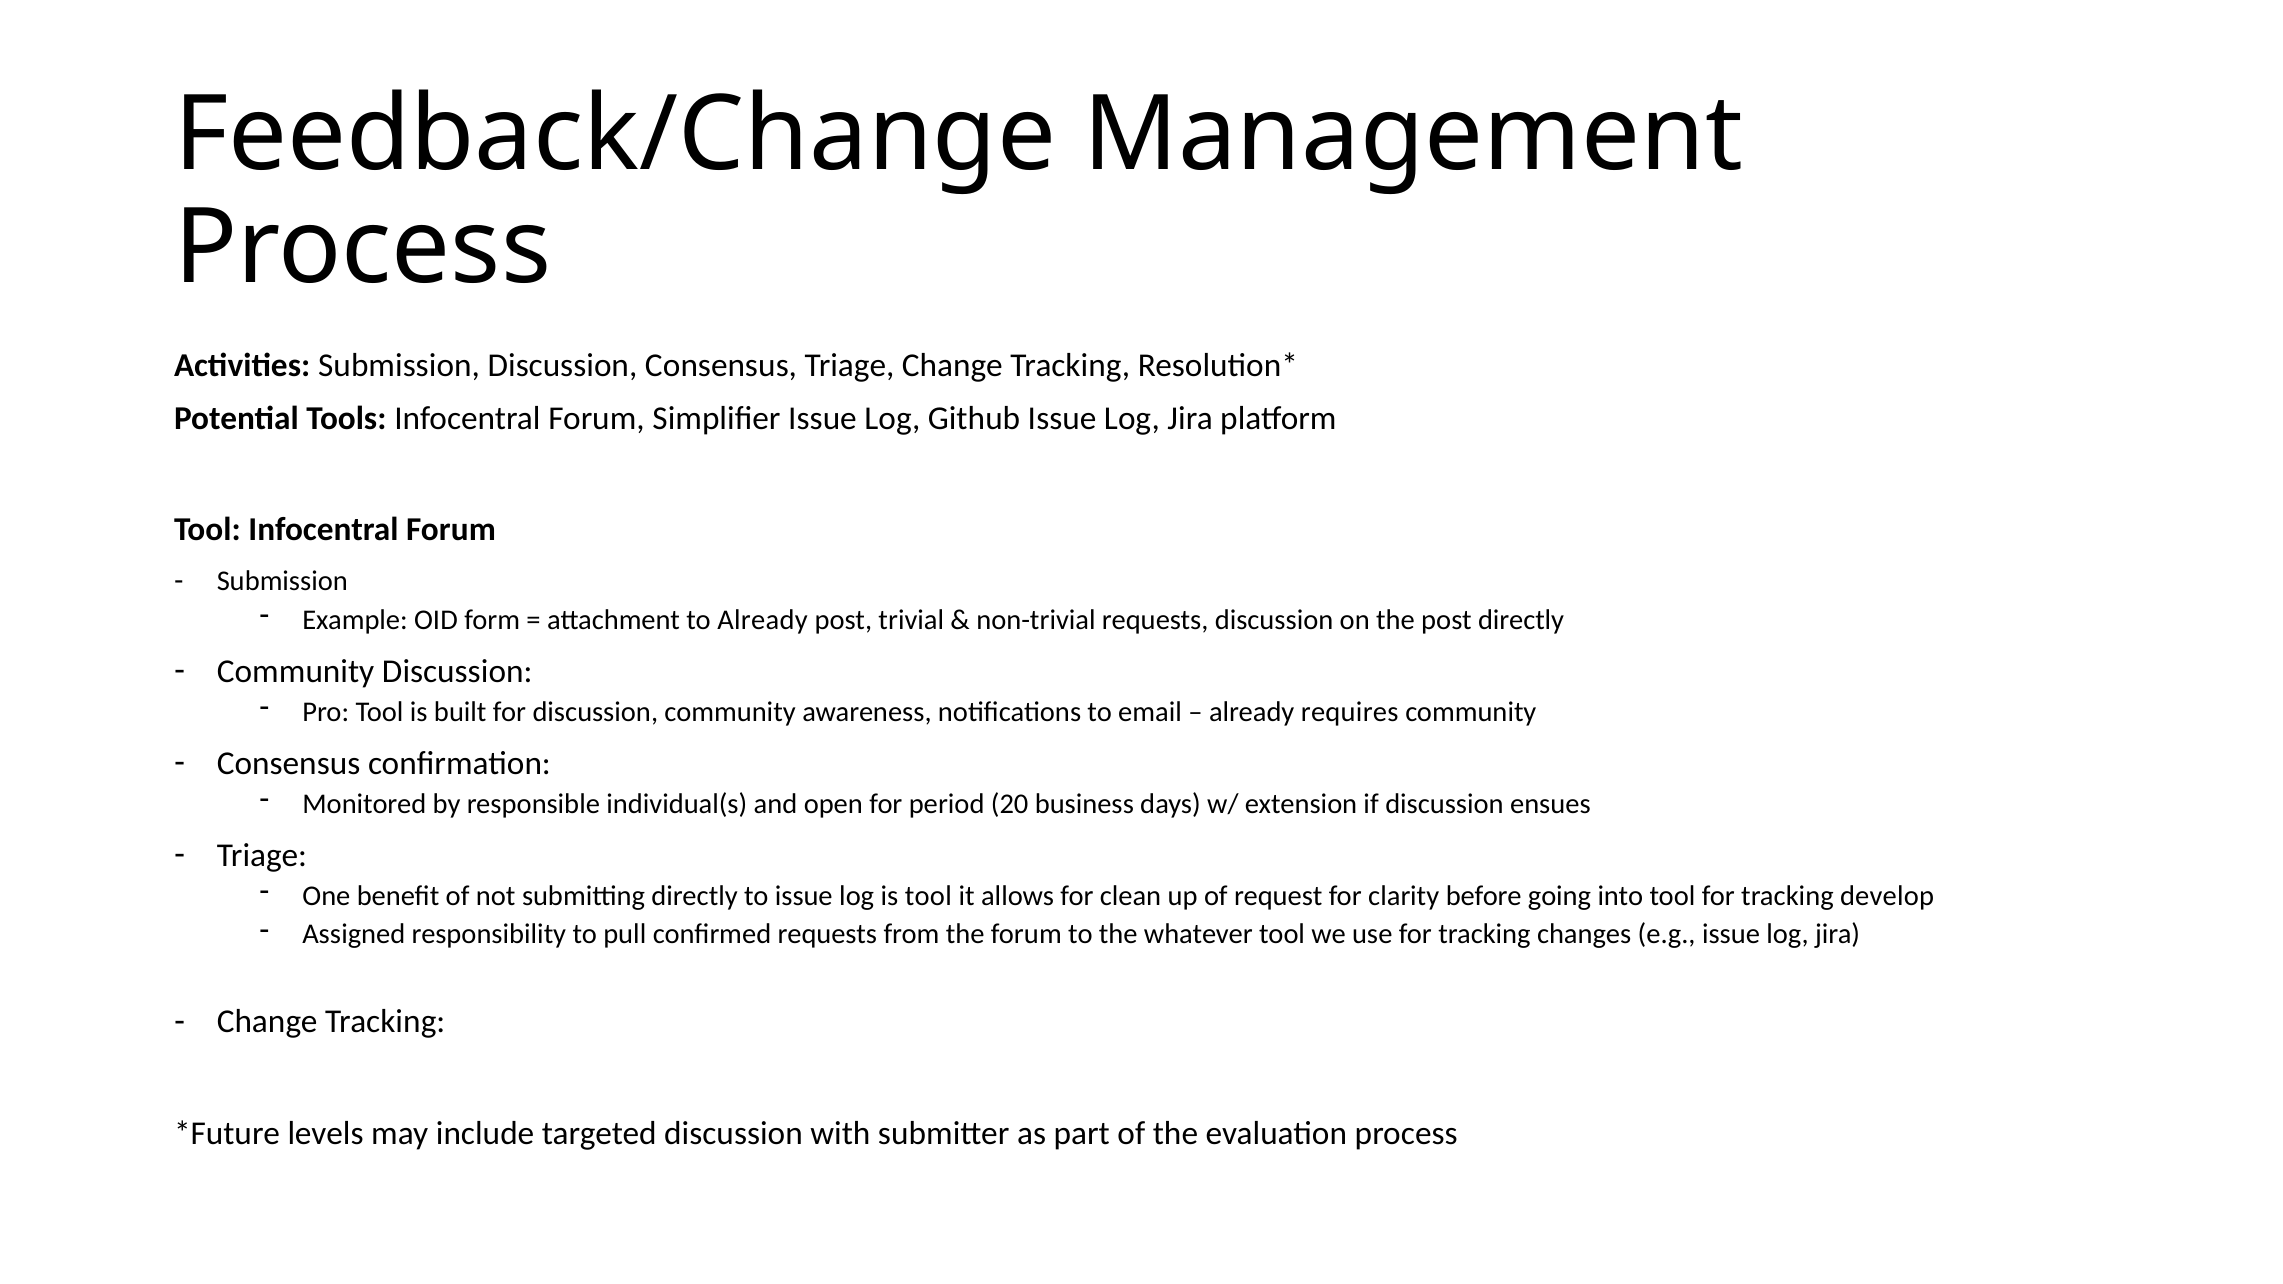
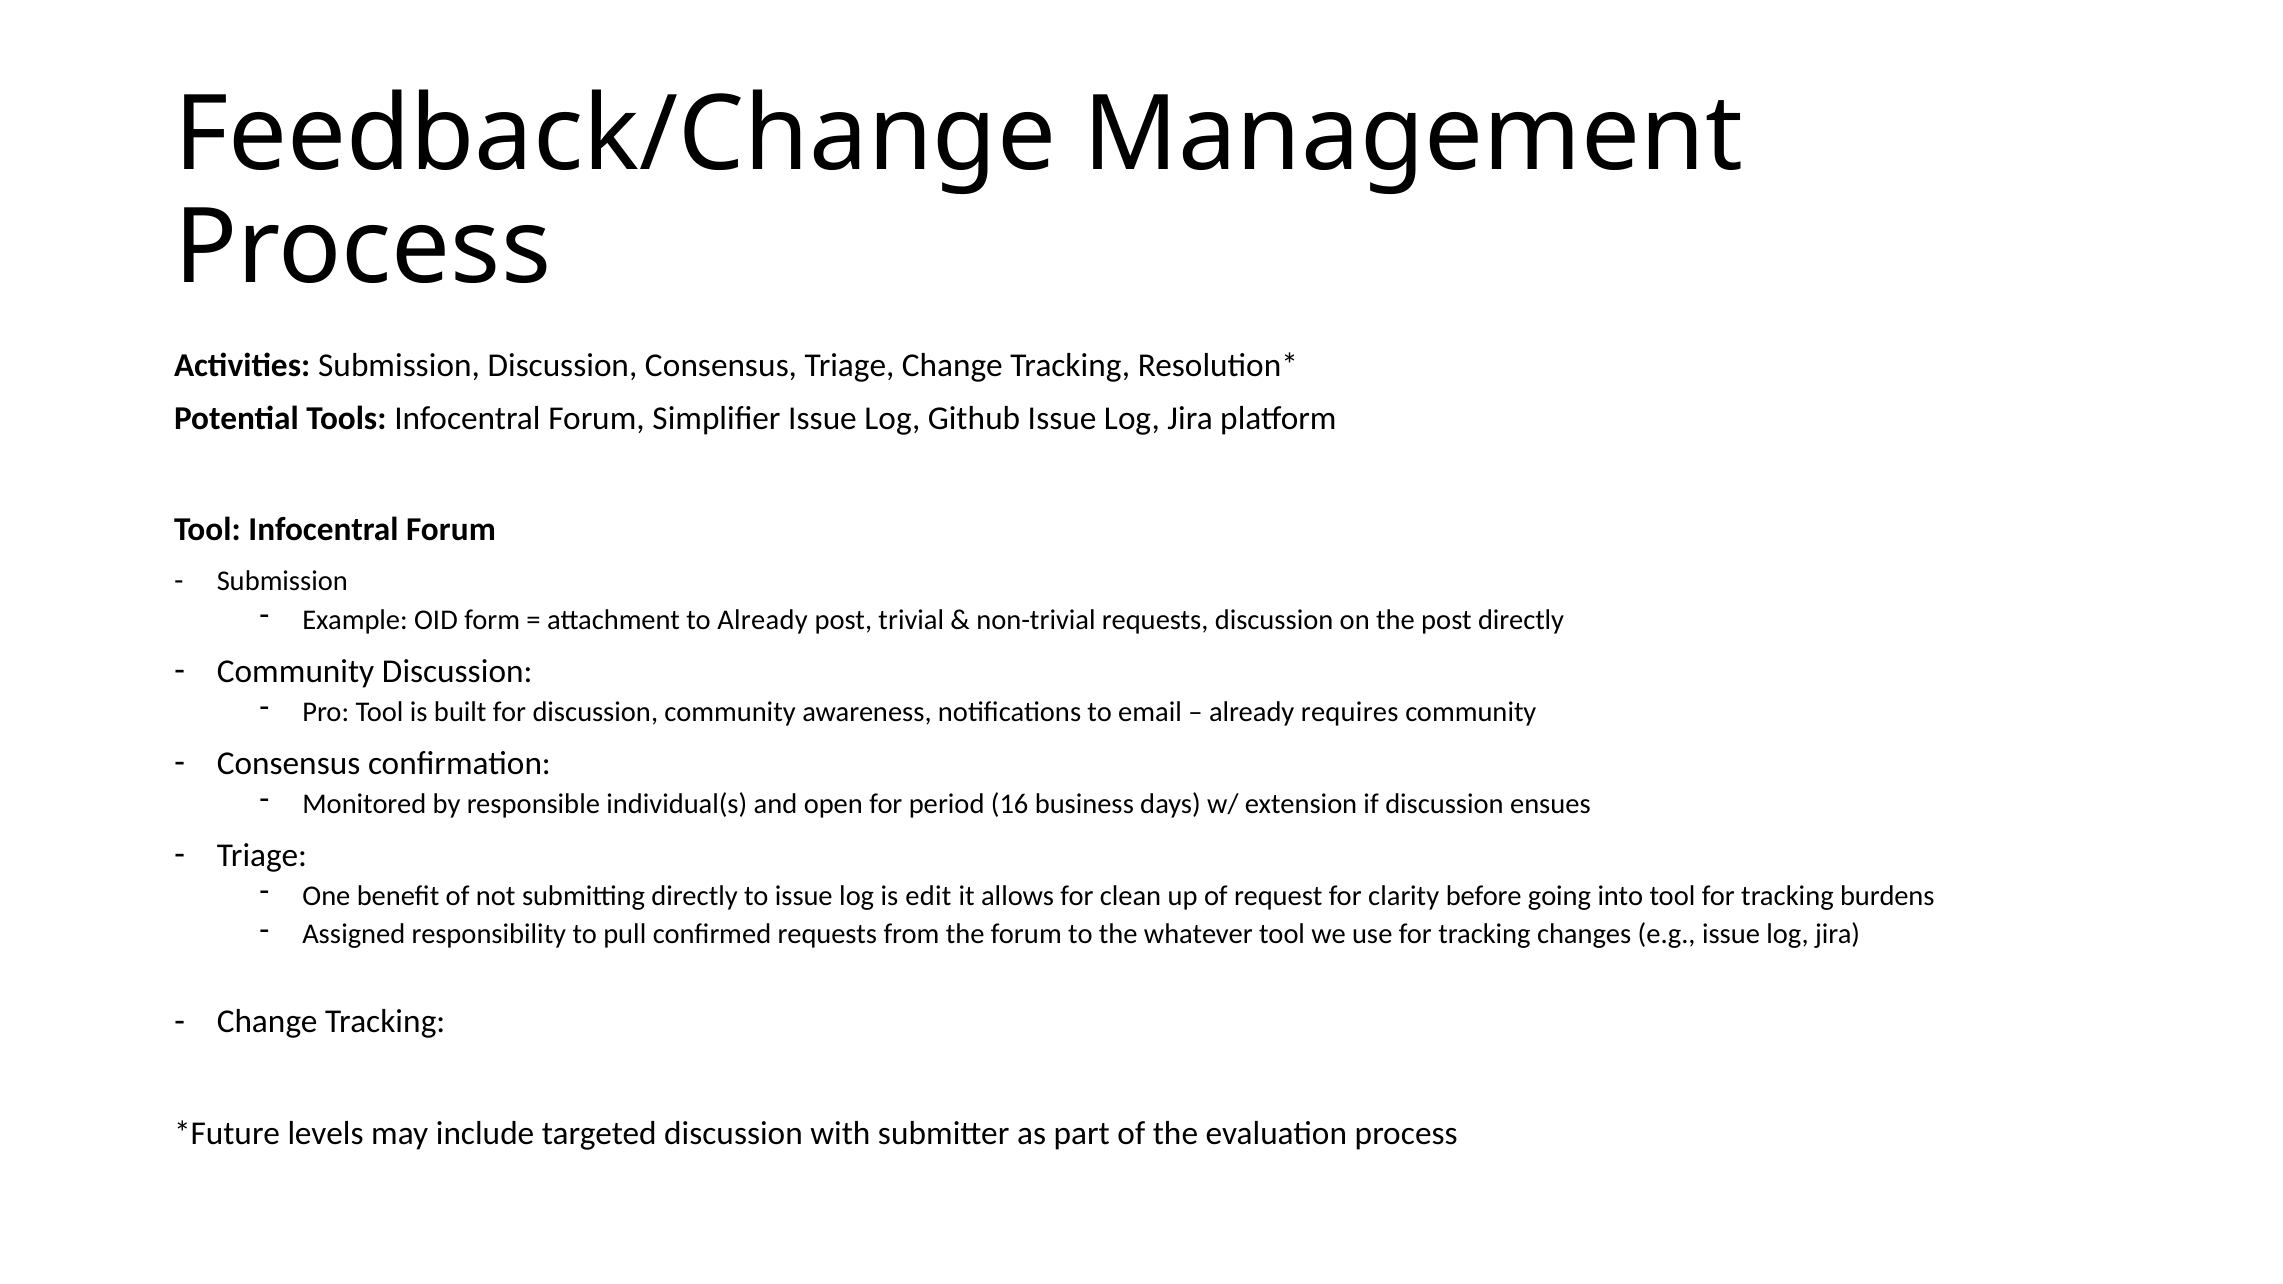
20: 20 -> 16
is tool: tool -> edit
develop: develop -> burdens
